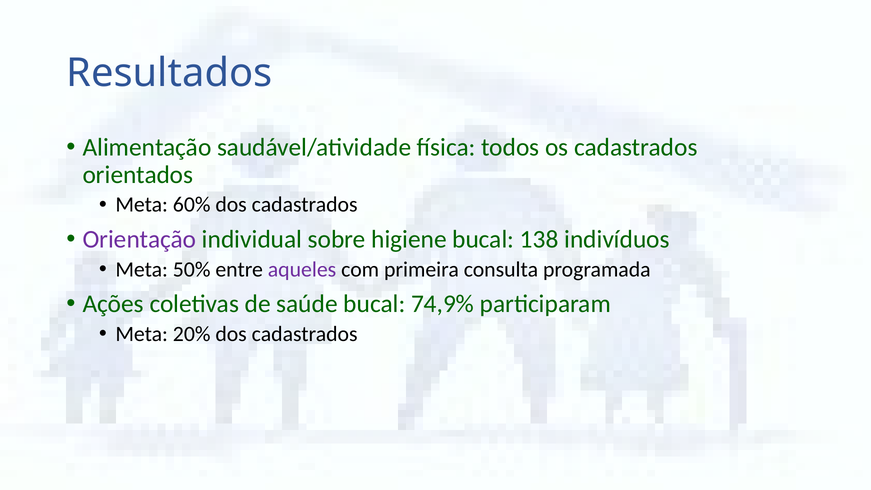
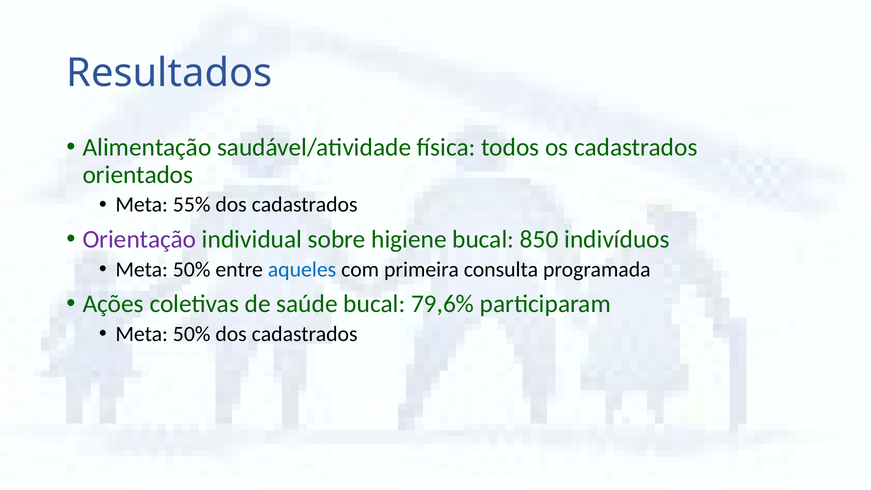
60%: 60% -> 55%
138: 138 -> 850
aqueles colour: purple -> blue
74,9%: 74,9% -> 79,6%
20% at (192, 334): 20% -> 50%
